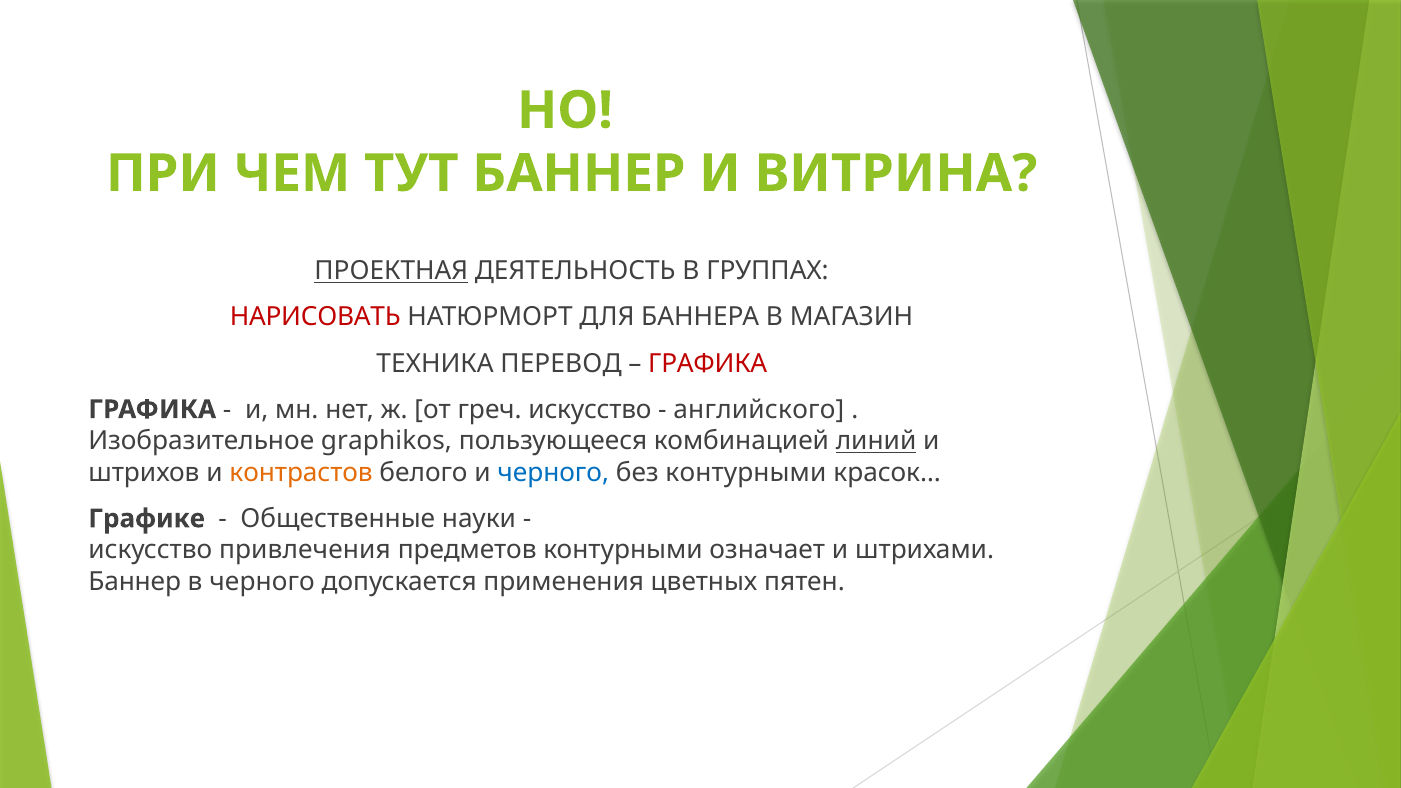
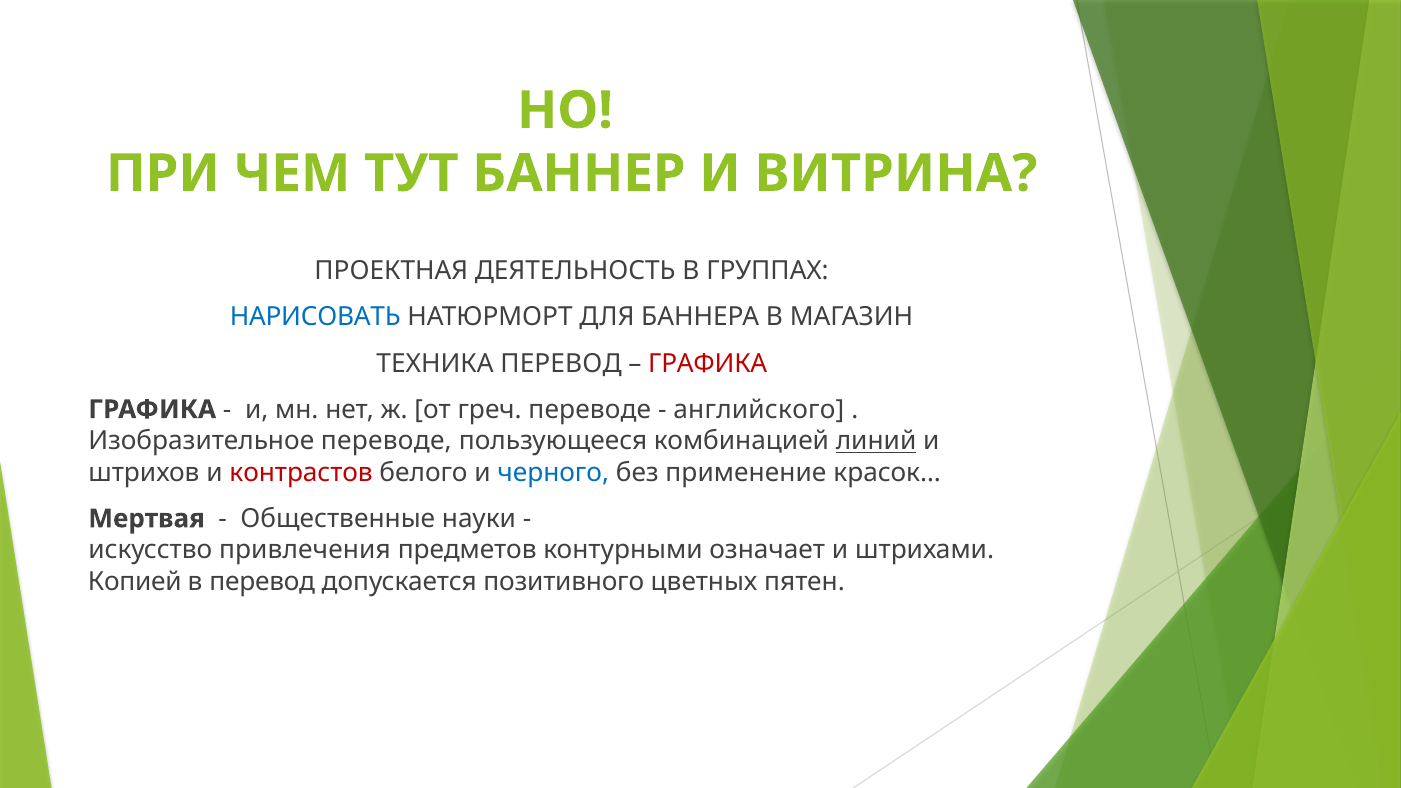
ПРОЕКТНАЯ underline: present -> none
НАРИСОВАТЬ colour: red -> blue
греч искусство: искусство -> переводе
Изобразительное graphikos: graphikos -> переводе
контрастов colour: orange -> red
без контурными: контурными -> применение
Графике: Графике -> Мертвая
Баннер at (135, 582): Баннер -> Копией
в черного: черного -> перевод
применения: применения -> позитивного
